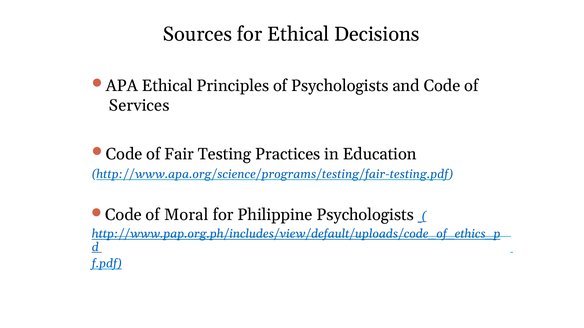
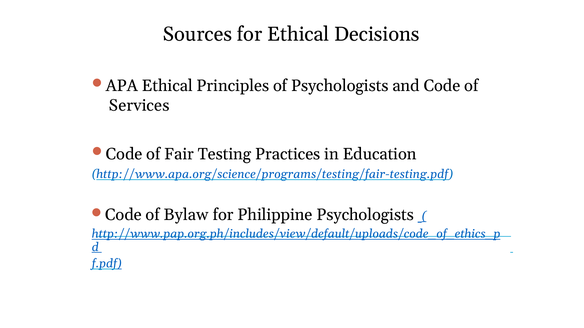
Moral: Moral -> Bylaw
